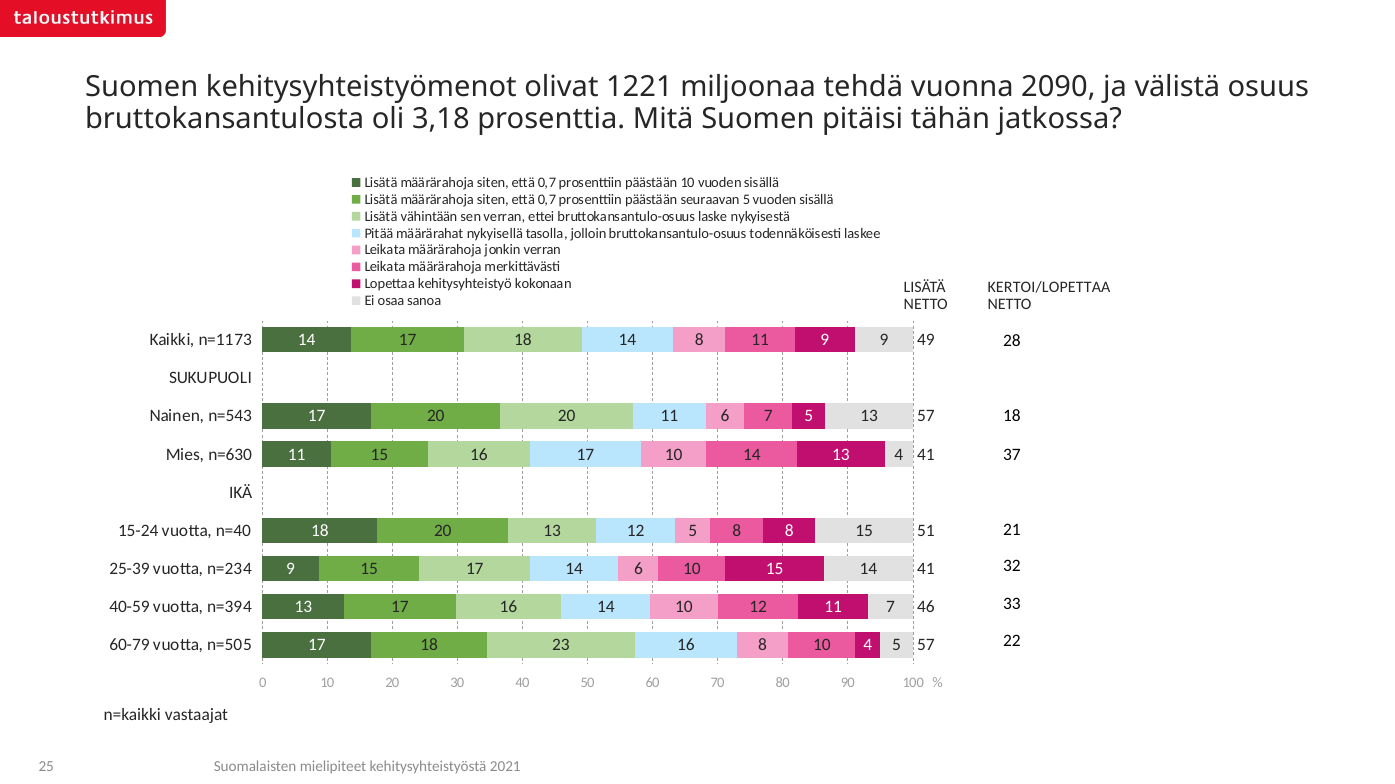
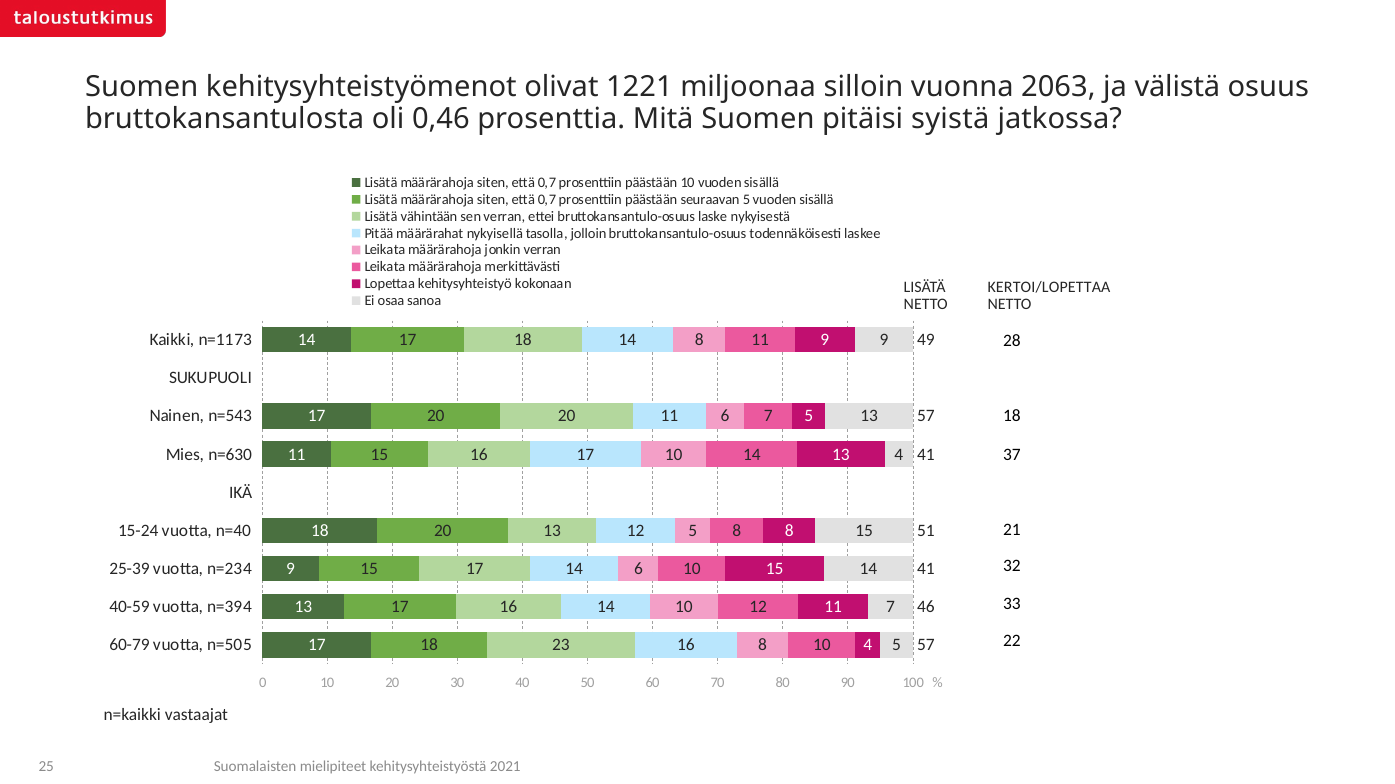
tehdä: tehdä -> silloin
2090: 2090 -> 2063
3,18: 3,18 -> 0,46
tähän: tähän -> syistä
